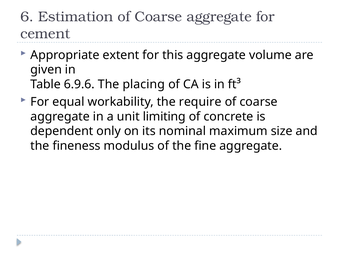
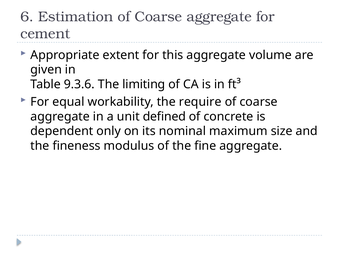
6.9.6: 6.9.6 -> 9.3.6
placing: placing -> limiting
limiting: limiting -> defined
